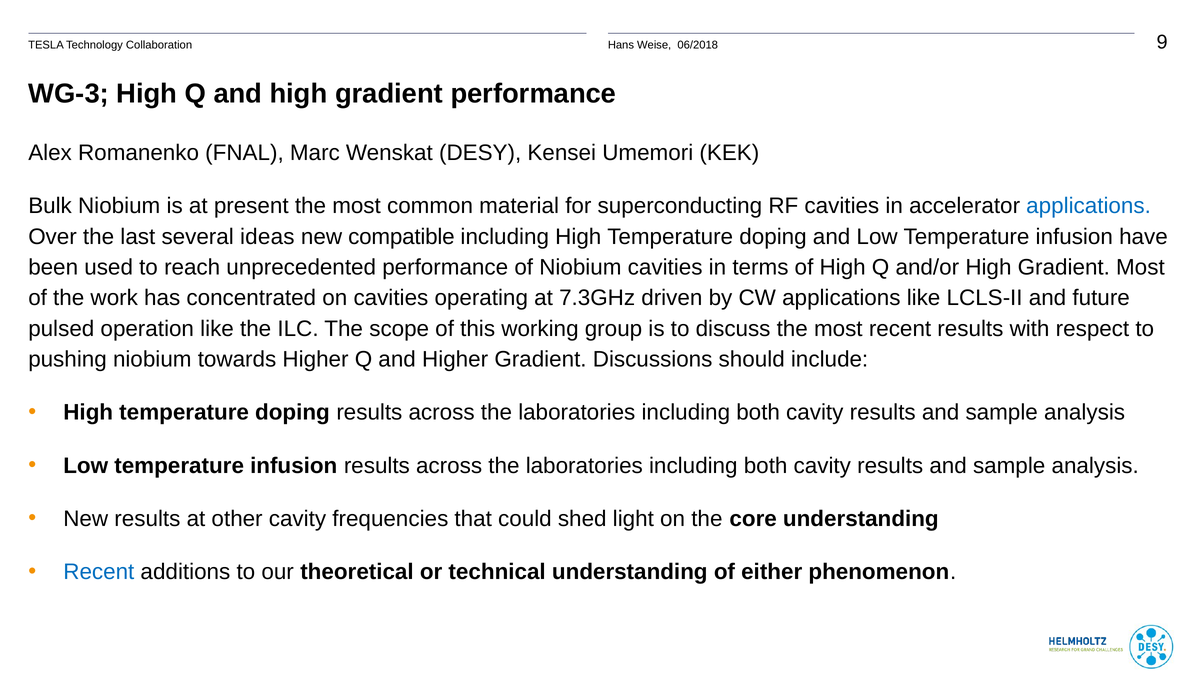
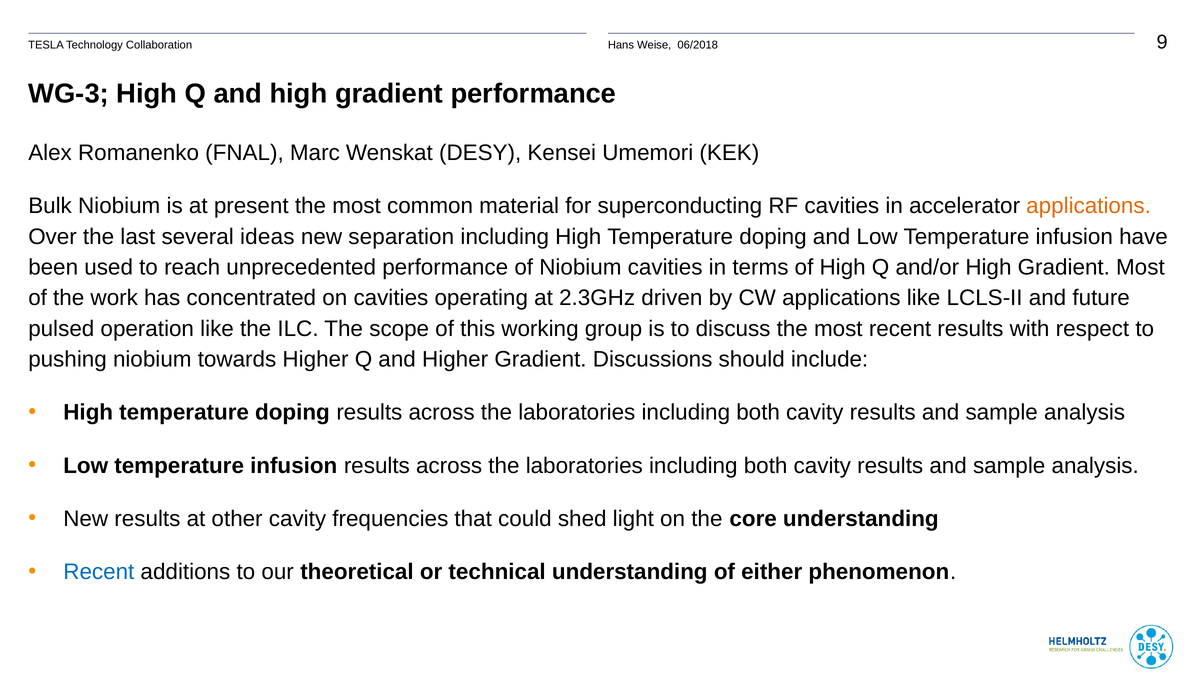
applications at (1089, 206) colour: blue -> orange
compatible: compatible -> separation
7.3GHz: 7.3GHz -> 2.3GHz
